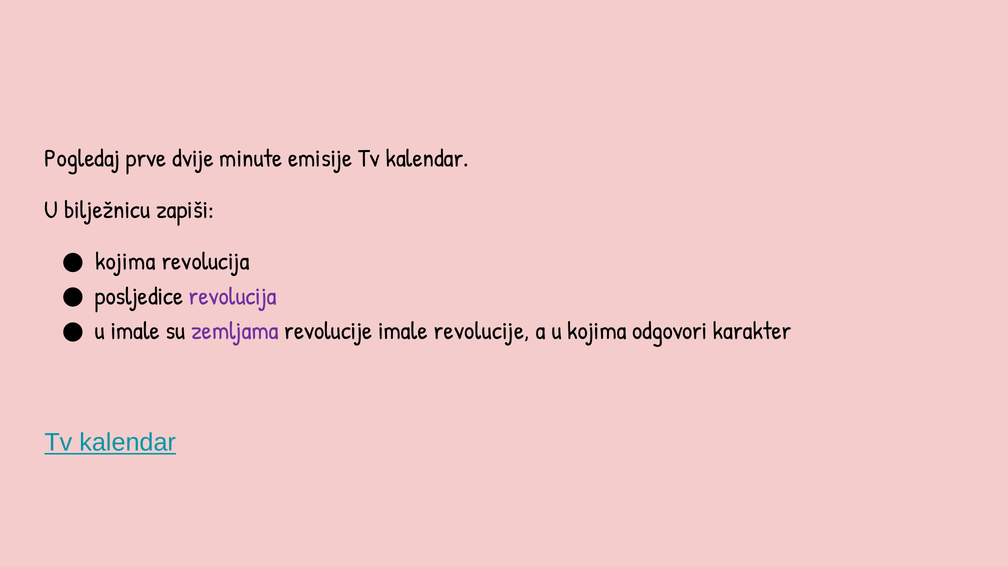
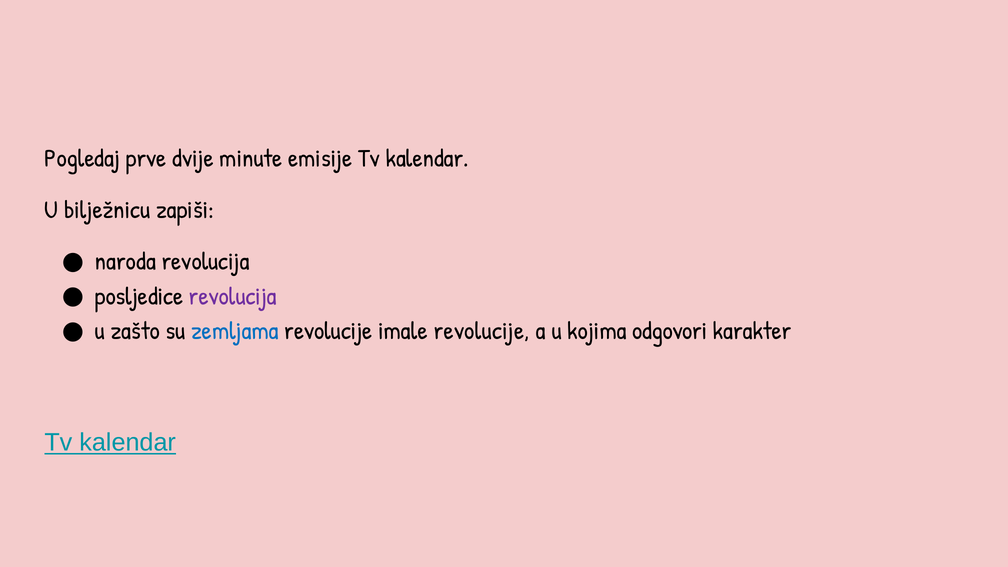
kojima at (125, 262): kojima -> naroda
u imale: imale -> zašto
zemljama colour: purple -> blue
